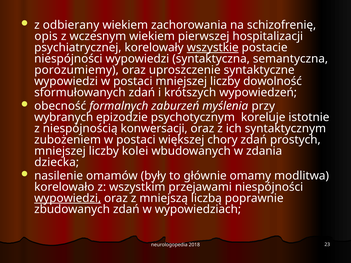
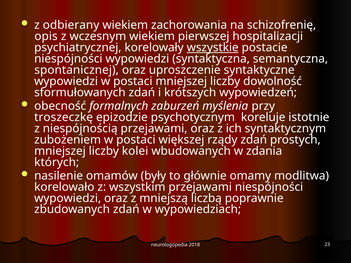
porozumiemy: porozumiemy -> spontanicznej
wybranych: wybranych -> troszeczkę
niespójnością konwersacji: konwersacji -> przejawami
chory: chory -> rządy
dziecka: dziecka -> których
wypowiedzi at (68, 198) underline: present -> none
